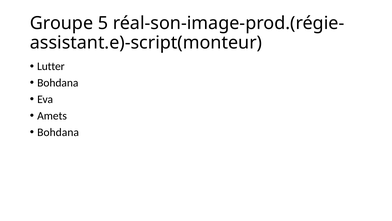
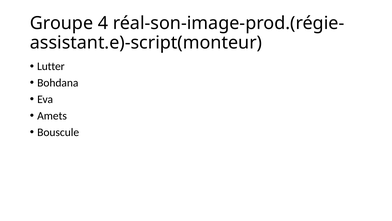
5: 5 -> 4
Bohdana at (58, 132): Bohdana -> Bouscule
